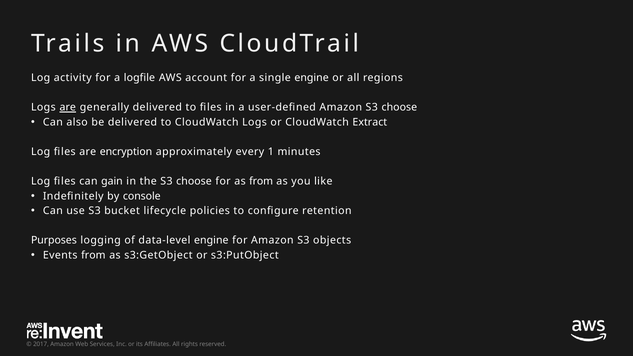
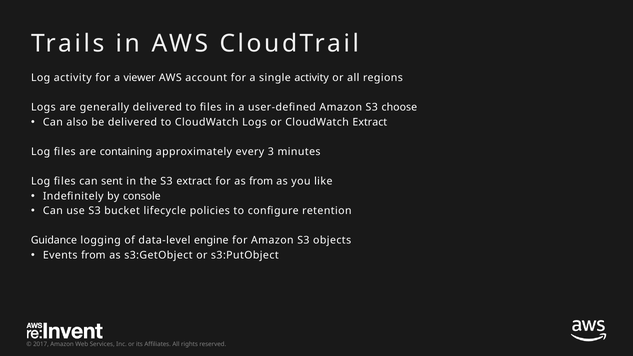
logfile: logfile -> viewer
single engine: engine -> activity
are at (68, 107) underline: present -> none
encryption: encryption -> containing
1: 1 -> 3
gain: gain -> sent
the S3 choose: choose -> extract
Purposes: Purposes -> Guidance
